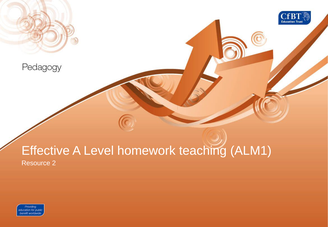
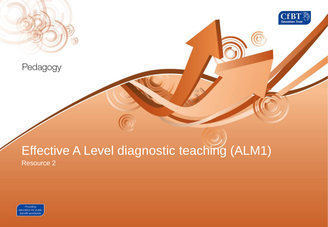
homework: homework -> diagnostic
